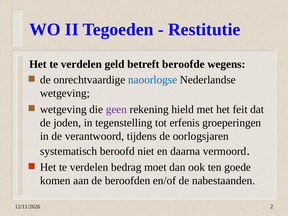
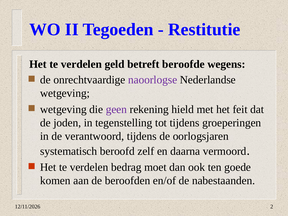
naoorlogse colour: blue -> purple
tot erfenis: erfenis -> tijdens
niet: niet -> zelf
